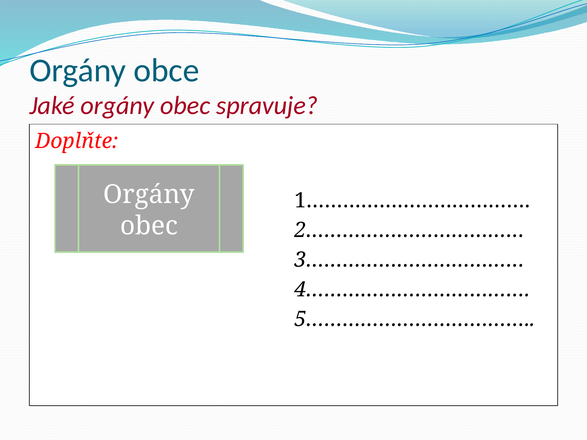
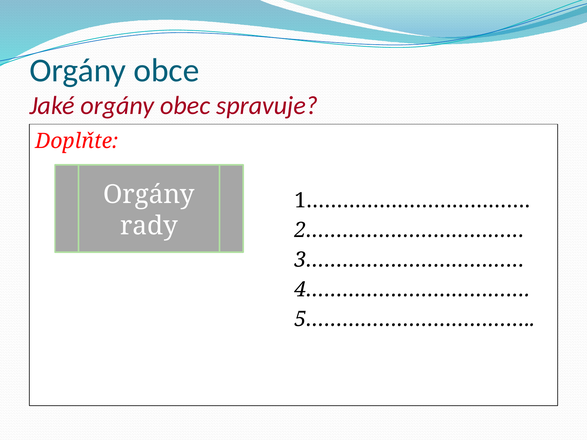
obec at (149, 226): obec -> rady
